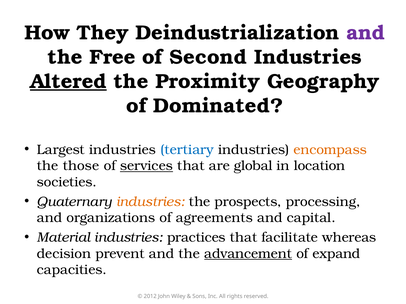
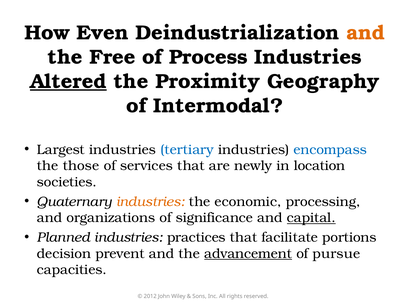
They: They -> Even
and at (366, 33) colour: purple -> orange
Second: Second -> Process
Dominated: Dominated -> Intermodal
encompass colour: orange -> blue
services underline: present -> none
global: global -> newly
prospects: prospects -> economic
agreements: agreements -> significance
capital underline: none -> present
Material: Material -> Planned
whereas: whereas -> portions
expand: expand -> pursue
